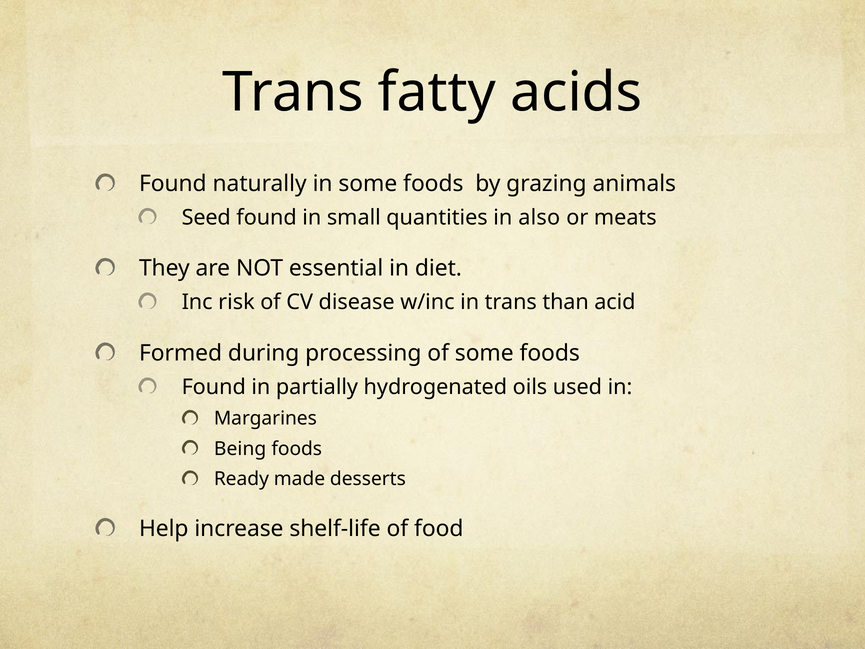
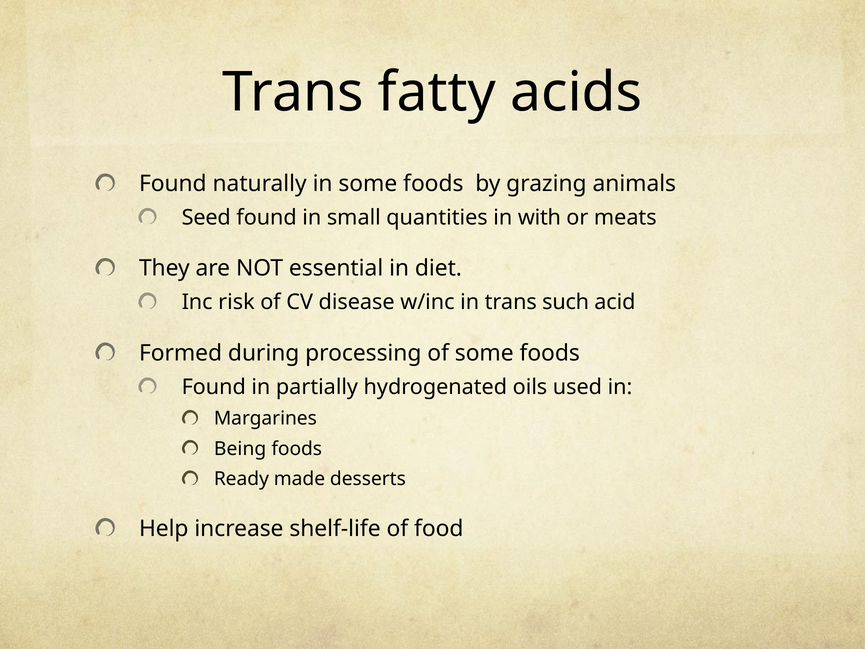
also: also -> with
than: than -> such
